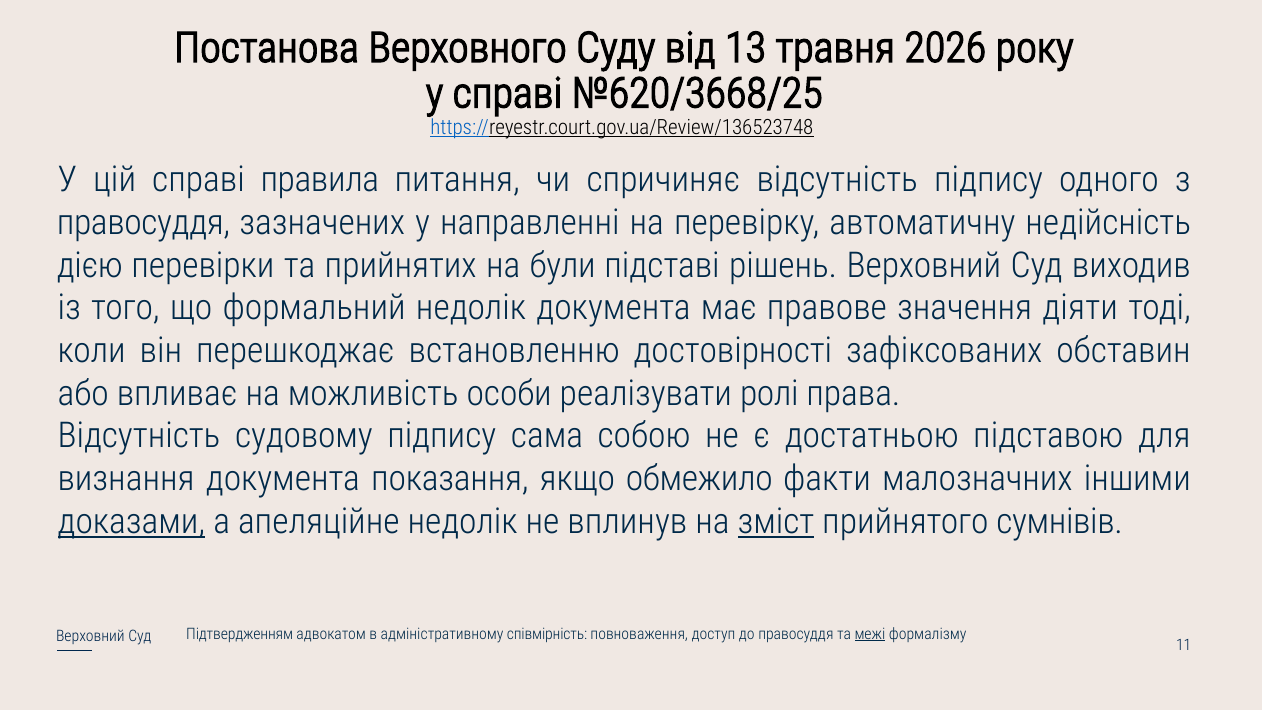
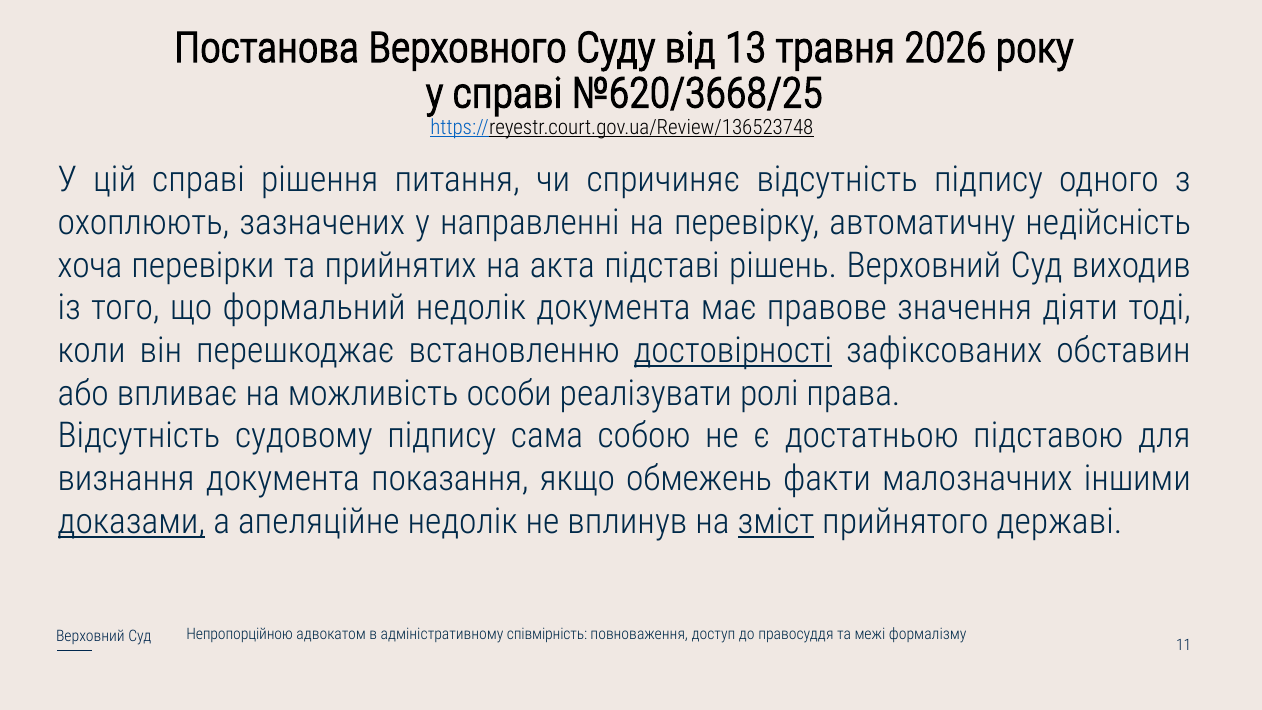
правила: правила -> рішення
правосуддя at (144, 223): правосуддя -> охоплюють
дією: дією -> хоча
були: були -> акта
достовірності underline: none -> present
обмежило: обмежило -> обмежень
сумнівів: сумнівів -> державі
Підтвердженням: Підтвердженням -> Непропорційною
межі underline: present -> none
